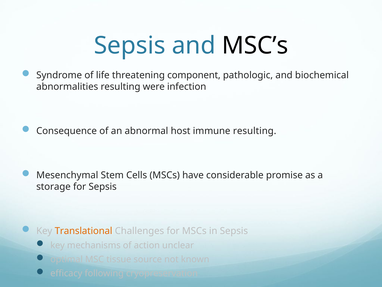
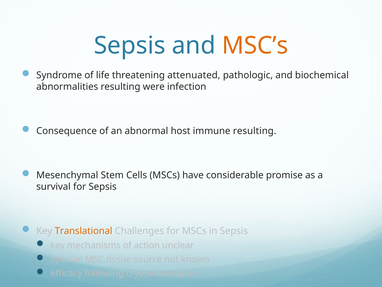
MSC’s colour: black -> orange
component: component -> attenuated
storage: storage -> survival
